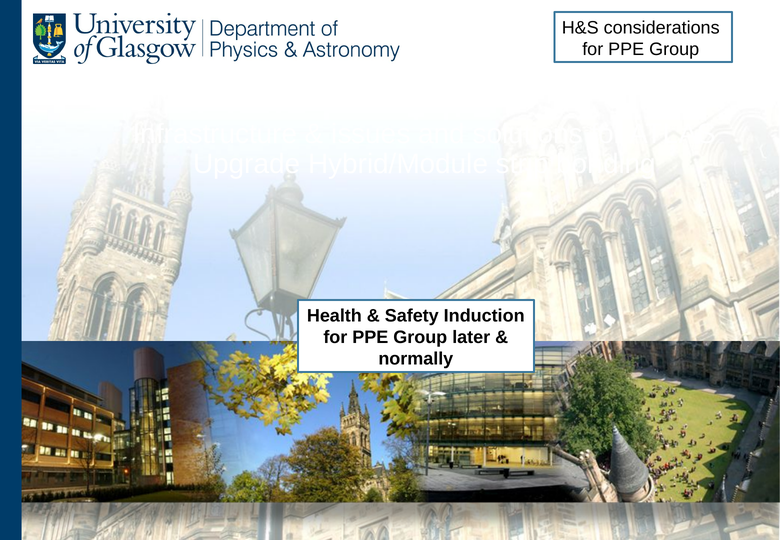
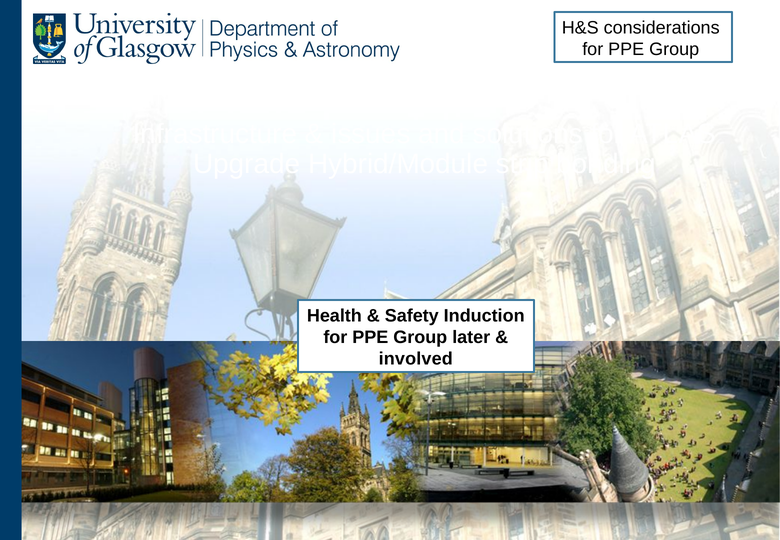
normally: normally -> involved
